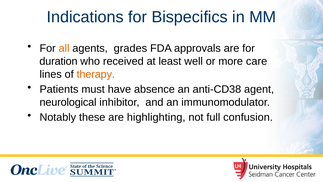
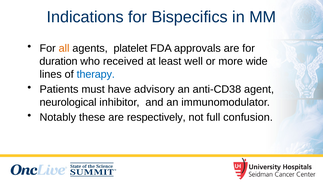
grades: grades -> platelet
care: care -> wide
therapy colour: orange -> blue
absence: absence -> advisory
highlighting: highlighting -> respectively
